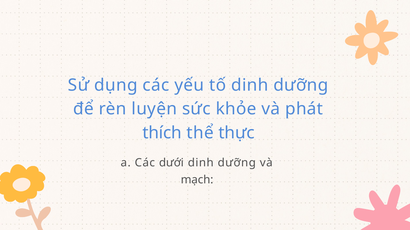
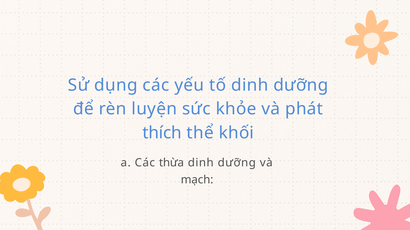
thực: thực -> khối
dưới: dưới -> thừa
